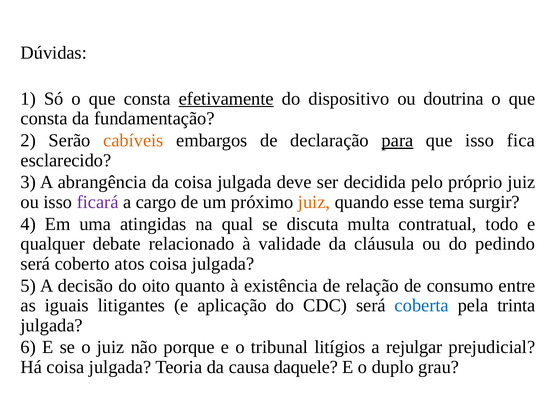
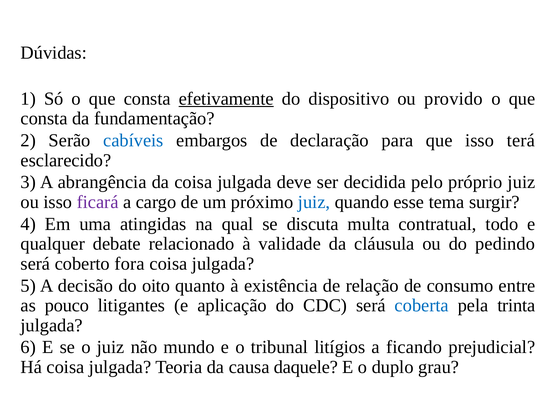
doutrina: doutrina -> provido
cabíveis colour: orange -> blue
para underline: present -> none
fica: fica -> terá
juiz at (314, 202) colour: orange -> blue
atos: atos -> fora
iguais: iguais -> pouco
porque: porque -> mundo
rejulgar: rejulgar -> ficando
